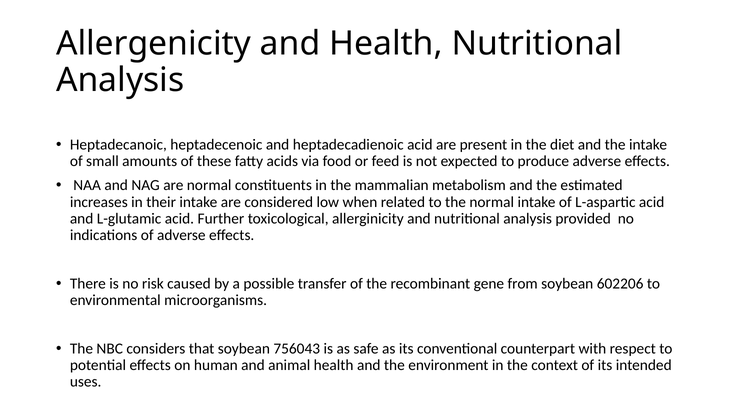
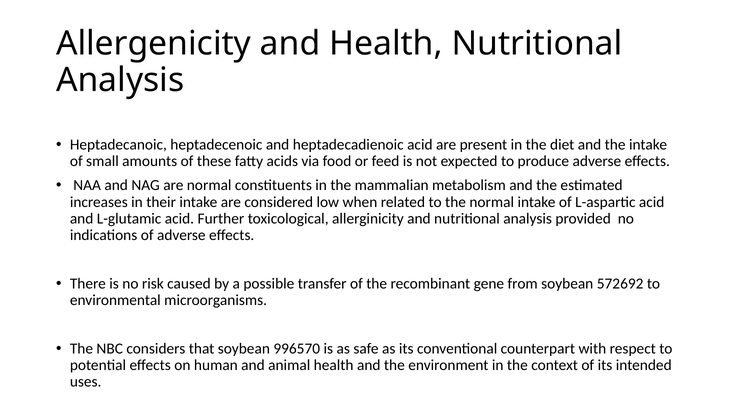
602206: 602206 -> 572692
756043: 756043 -> 996570
